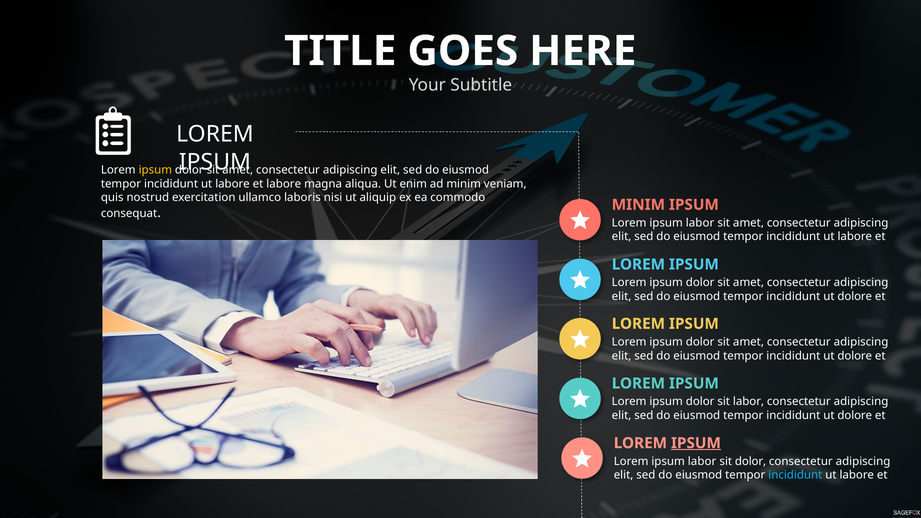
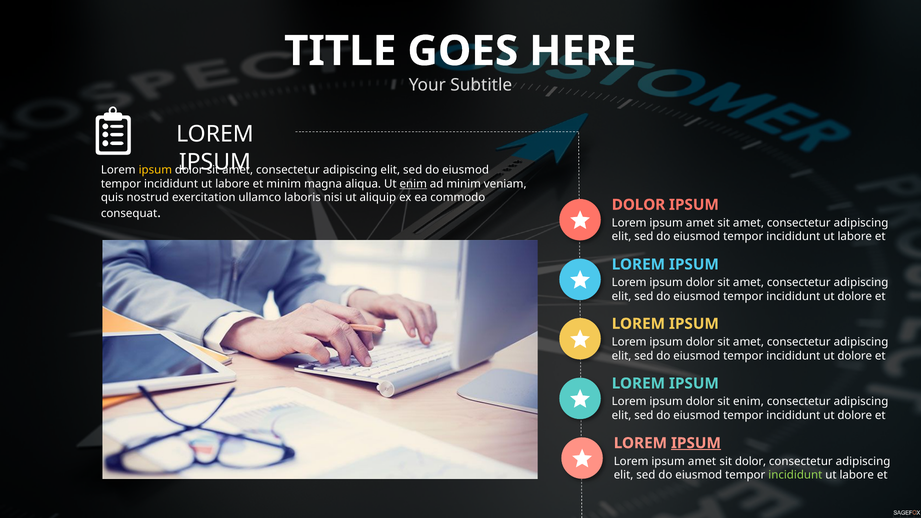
et labore: labore -> minim
enim at (413, 184) underline: none -> present
MINIM at (638, 205): MINIM -> DOLOR
labor at (700, 223): labor -> amet
sit labor: labor -> enim
labor at (702, 461): labor -> amet
incididunt at (795, 475) colour: light blue -> light green
